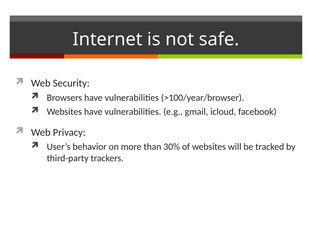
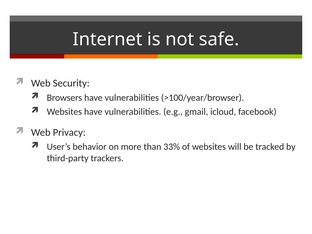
30%: 30% -> 33%
